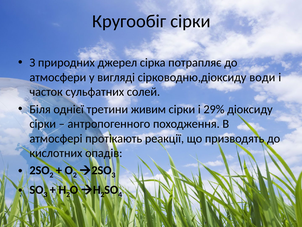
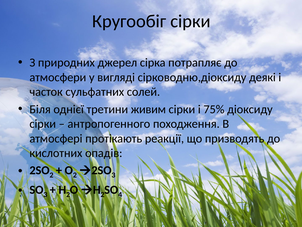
води: води -> деякі
29%: 29% -> 75%
